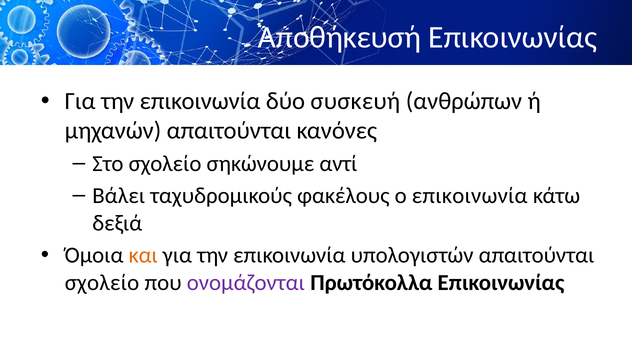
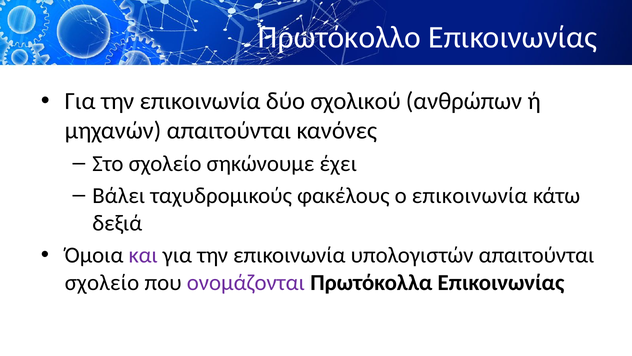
Αποθήκευσή: Αποθήκευσή -> Πρωτόκολλο
συσκευή: συσκευή -> σχολικού
αντί: αντί -> έχει
και colour: orange -> purple
